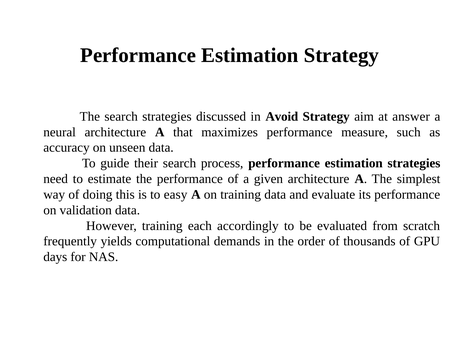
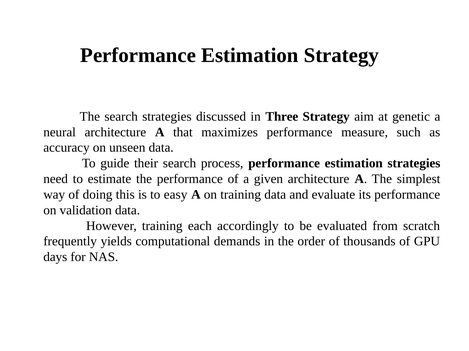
Avoid: Avoid -> Three
answer: answer -> genetic
